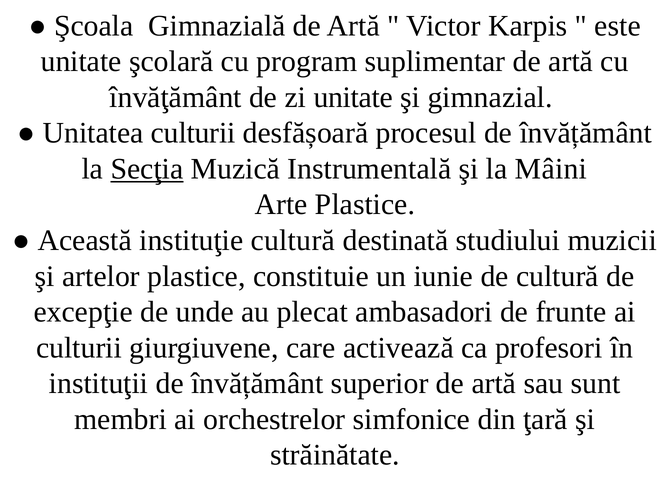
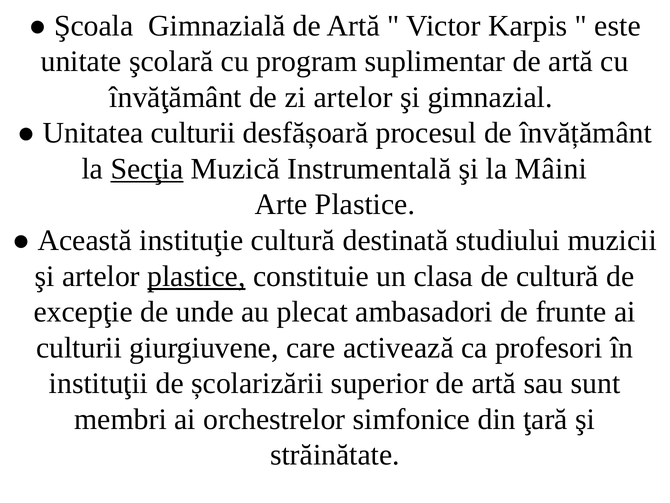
zi unitate: unitate -> artelor
plastice at (196, 276) underline: none -> present
iunie: iunie -> clasa
instituţii de învățământ: învățământ -> școlarizării
